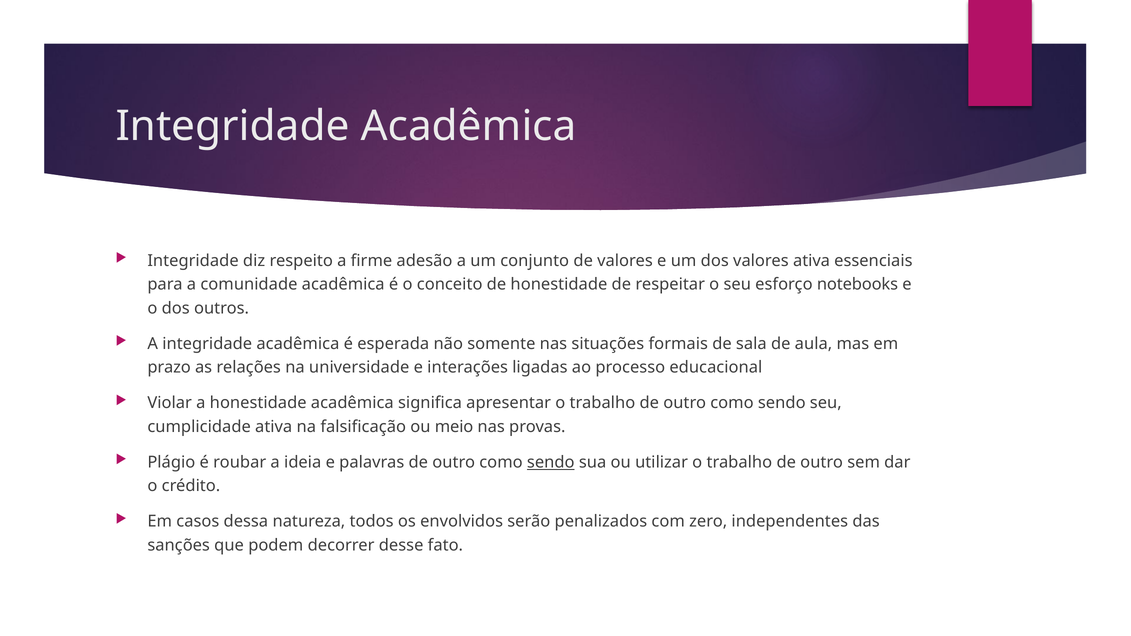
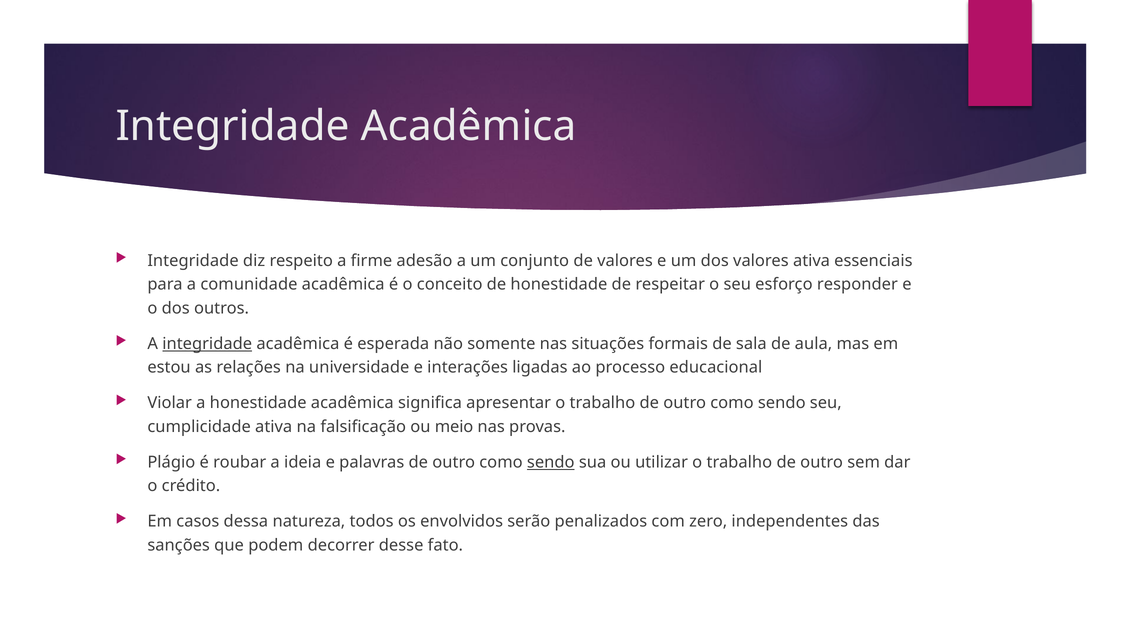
notebooks: notebooks -> responder
integridade at (207, 344) underline: none -> present
prazo: prazo -> estou
